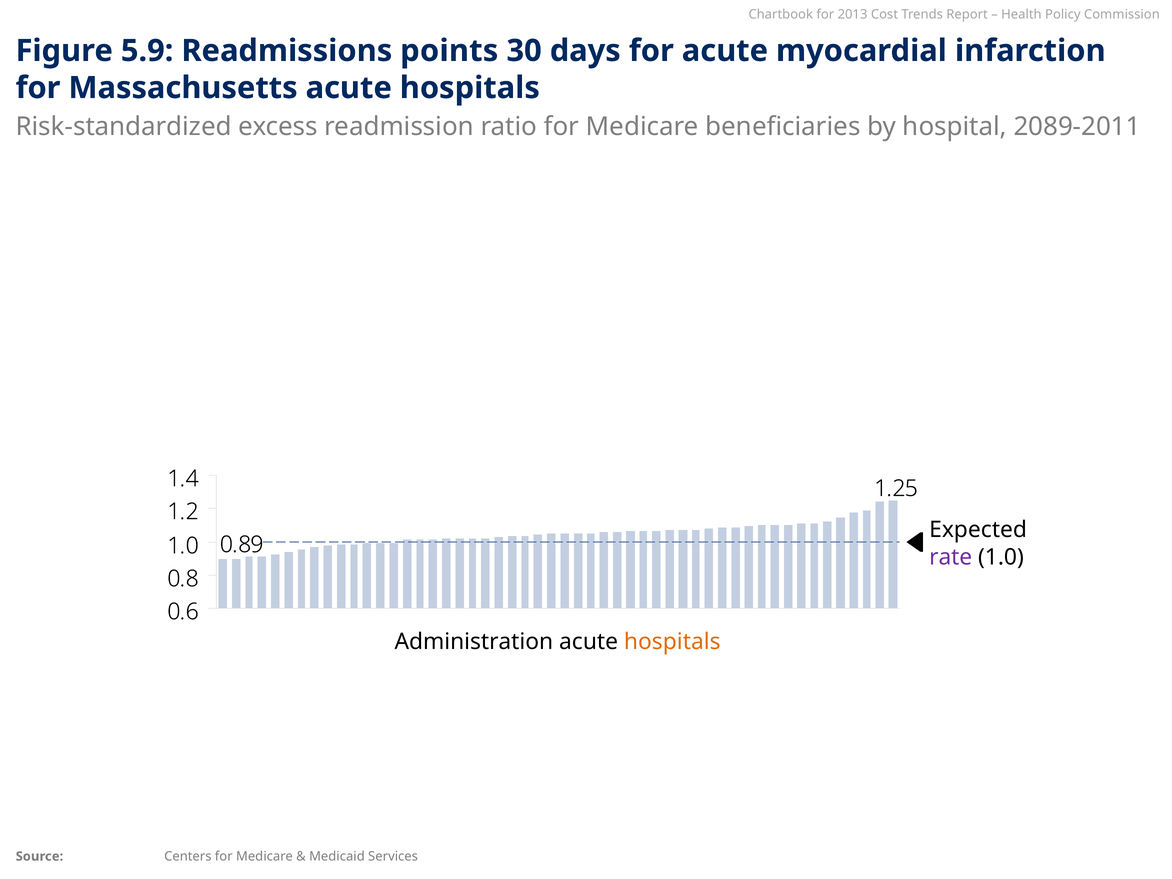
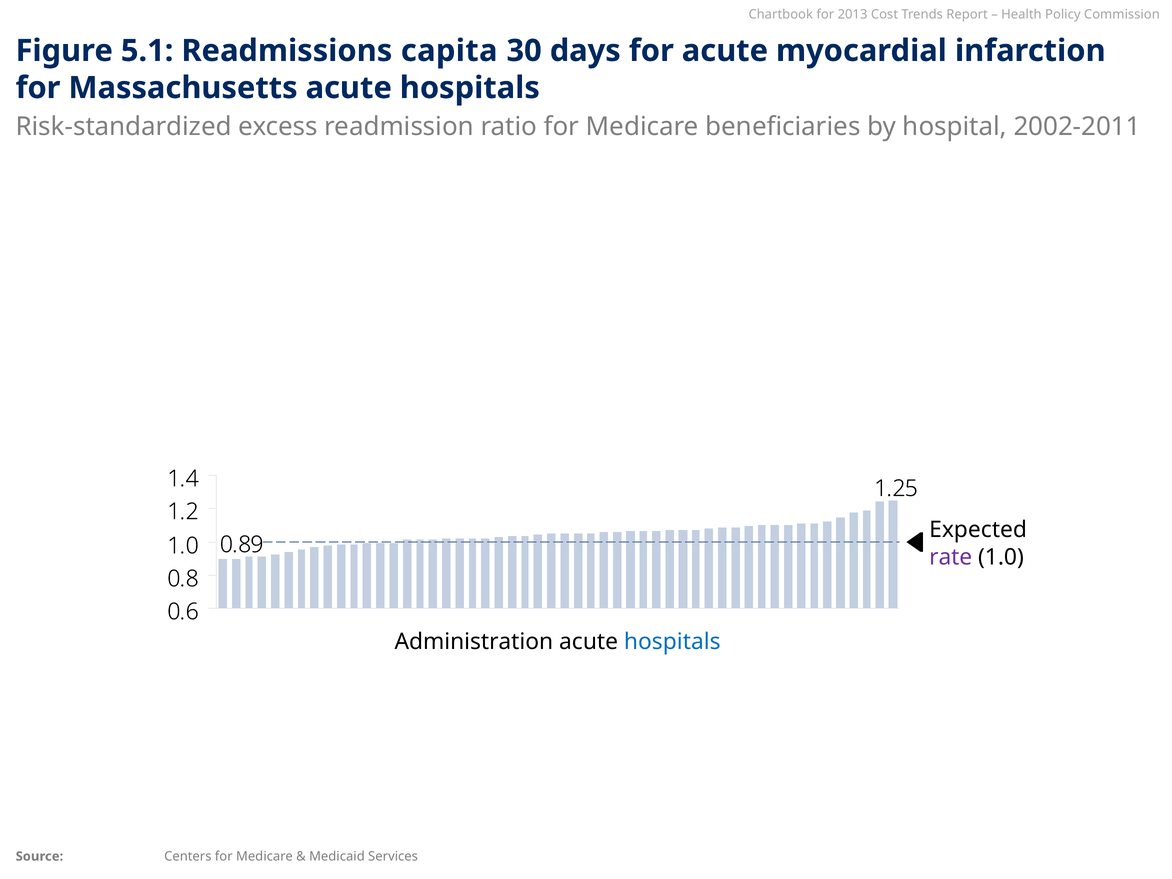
5.9: 5.9 -> 5.1
points: points -> capita
2089-2011: 2089-2011 -> 2002-2011
hospitals at (672, 642) colour: orange -> blue
